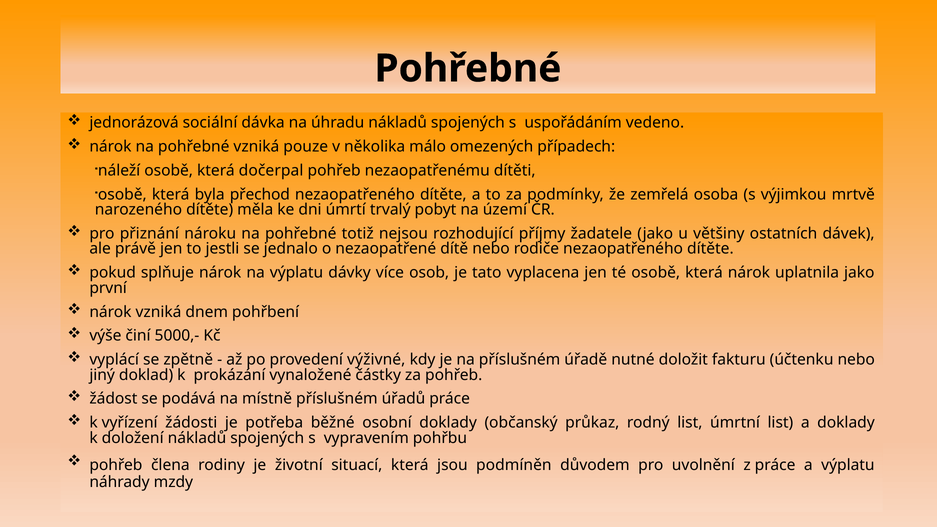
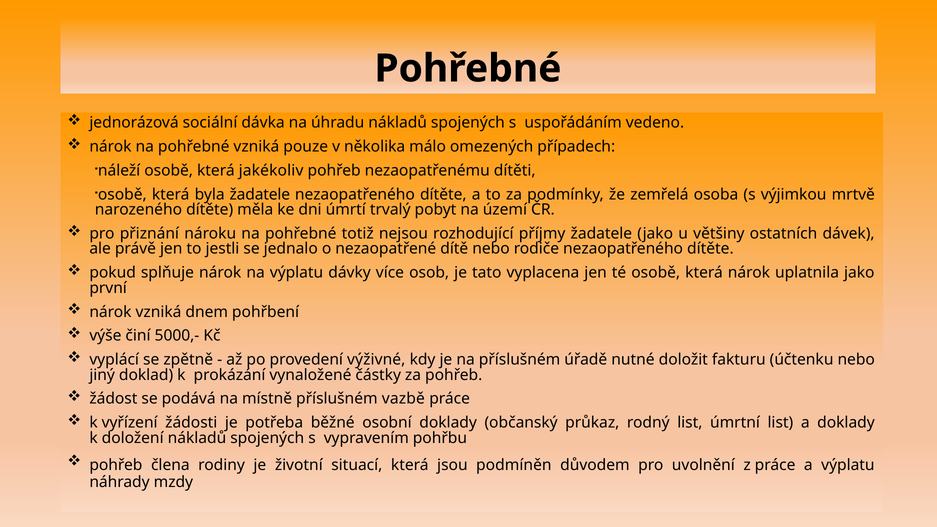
dočerpal: dočerpal -> jakékoliv
byla přechod: přechod -> žadatele
úřadů: úřadů -> vazbě
